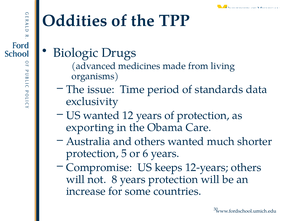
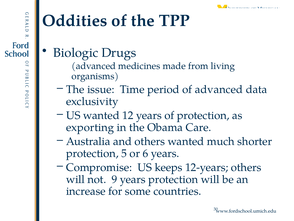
of standards: standards -> advanced
8: 8 -> 9
